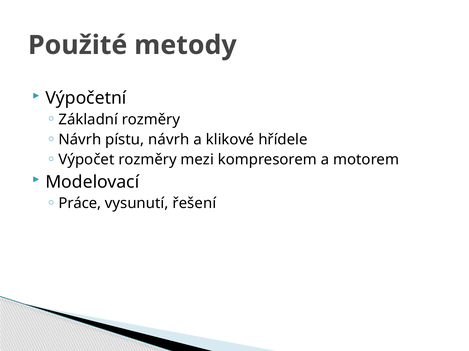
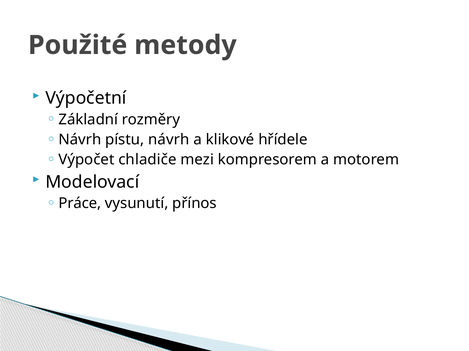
Výpočet rozměry: rozměry -> chladiče
řešení: řešení -> přínos
